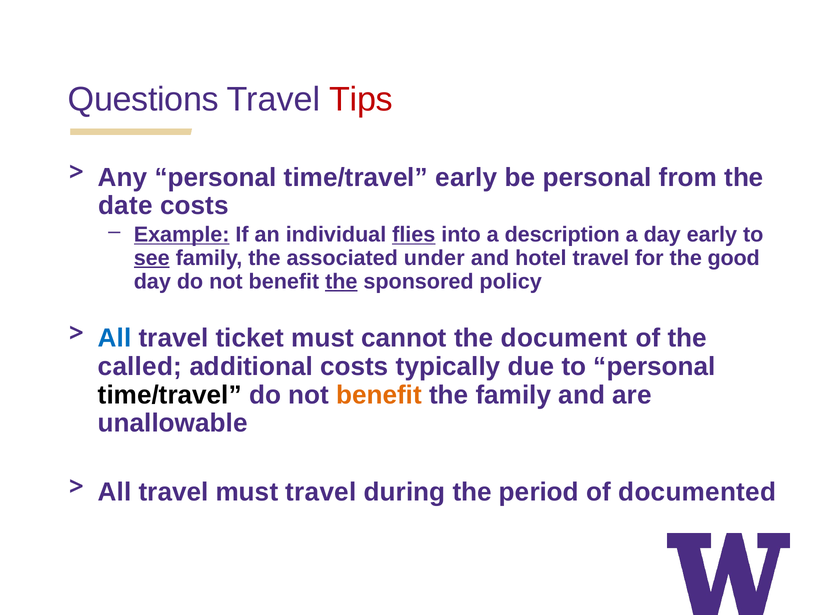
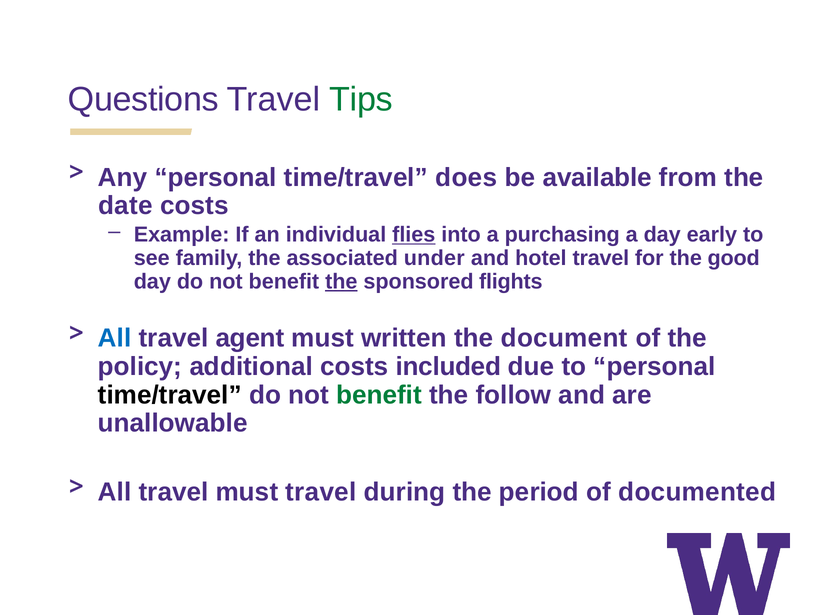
Tips colour: red -> green
time/travel early: early -> does
be personal: personal -> available
Example underline: present -> none
description: description -> purchasing
see underline: present -> none
policy: policy -> flights
ticket: ticket -> agent
cannot: cannot -> written
called: called -> policy
typically: typically -> included
benefit at (379, 394) colour: orange -> green
the family: family -> follow
